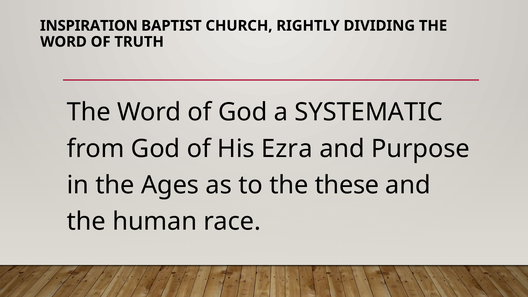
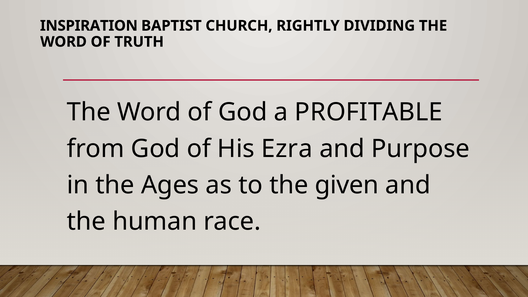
SYSTEMATIC: SYSTEMATIC -> PROFITABLE
these: these -> given
